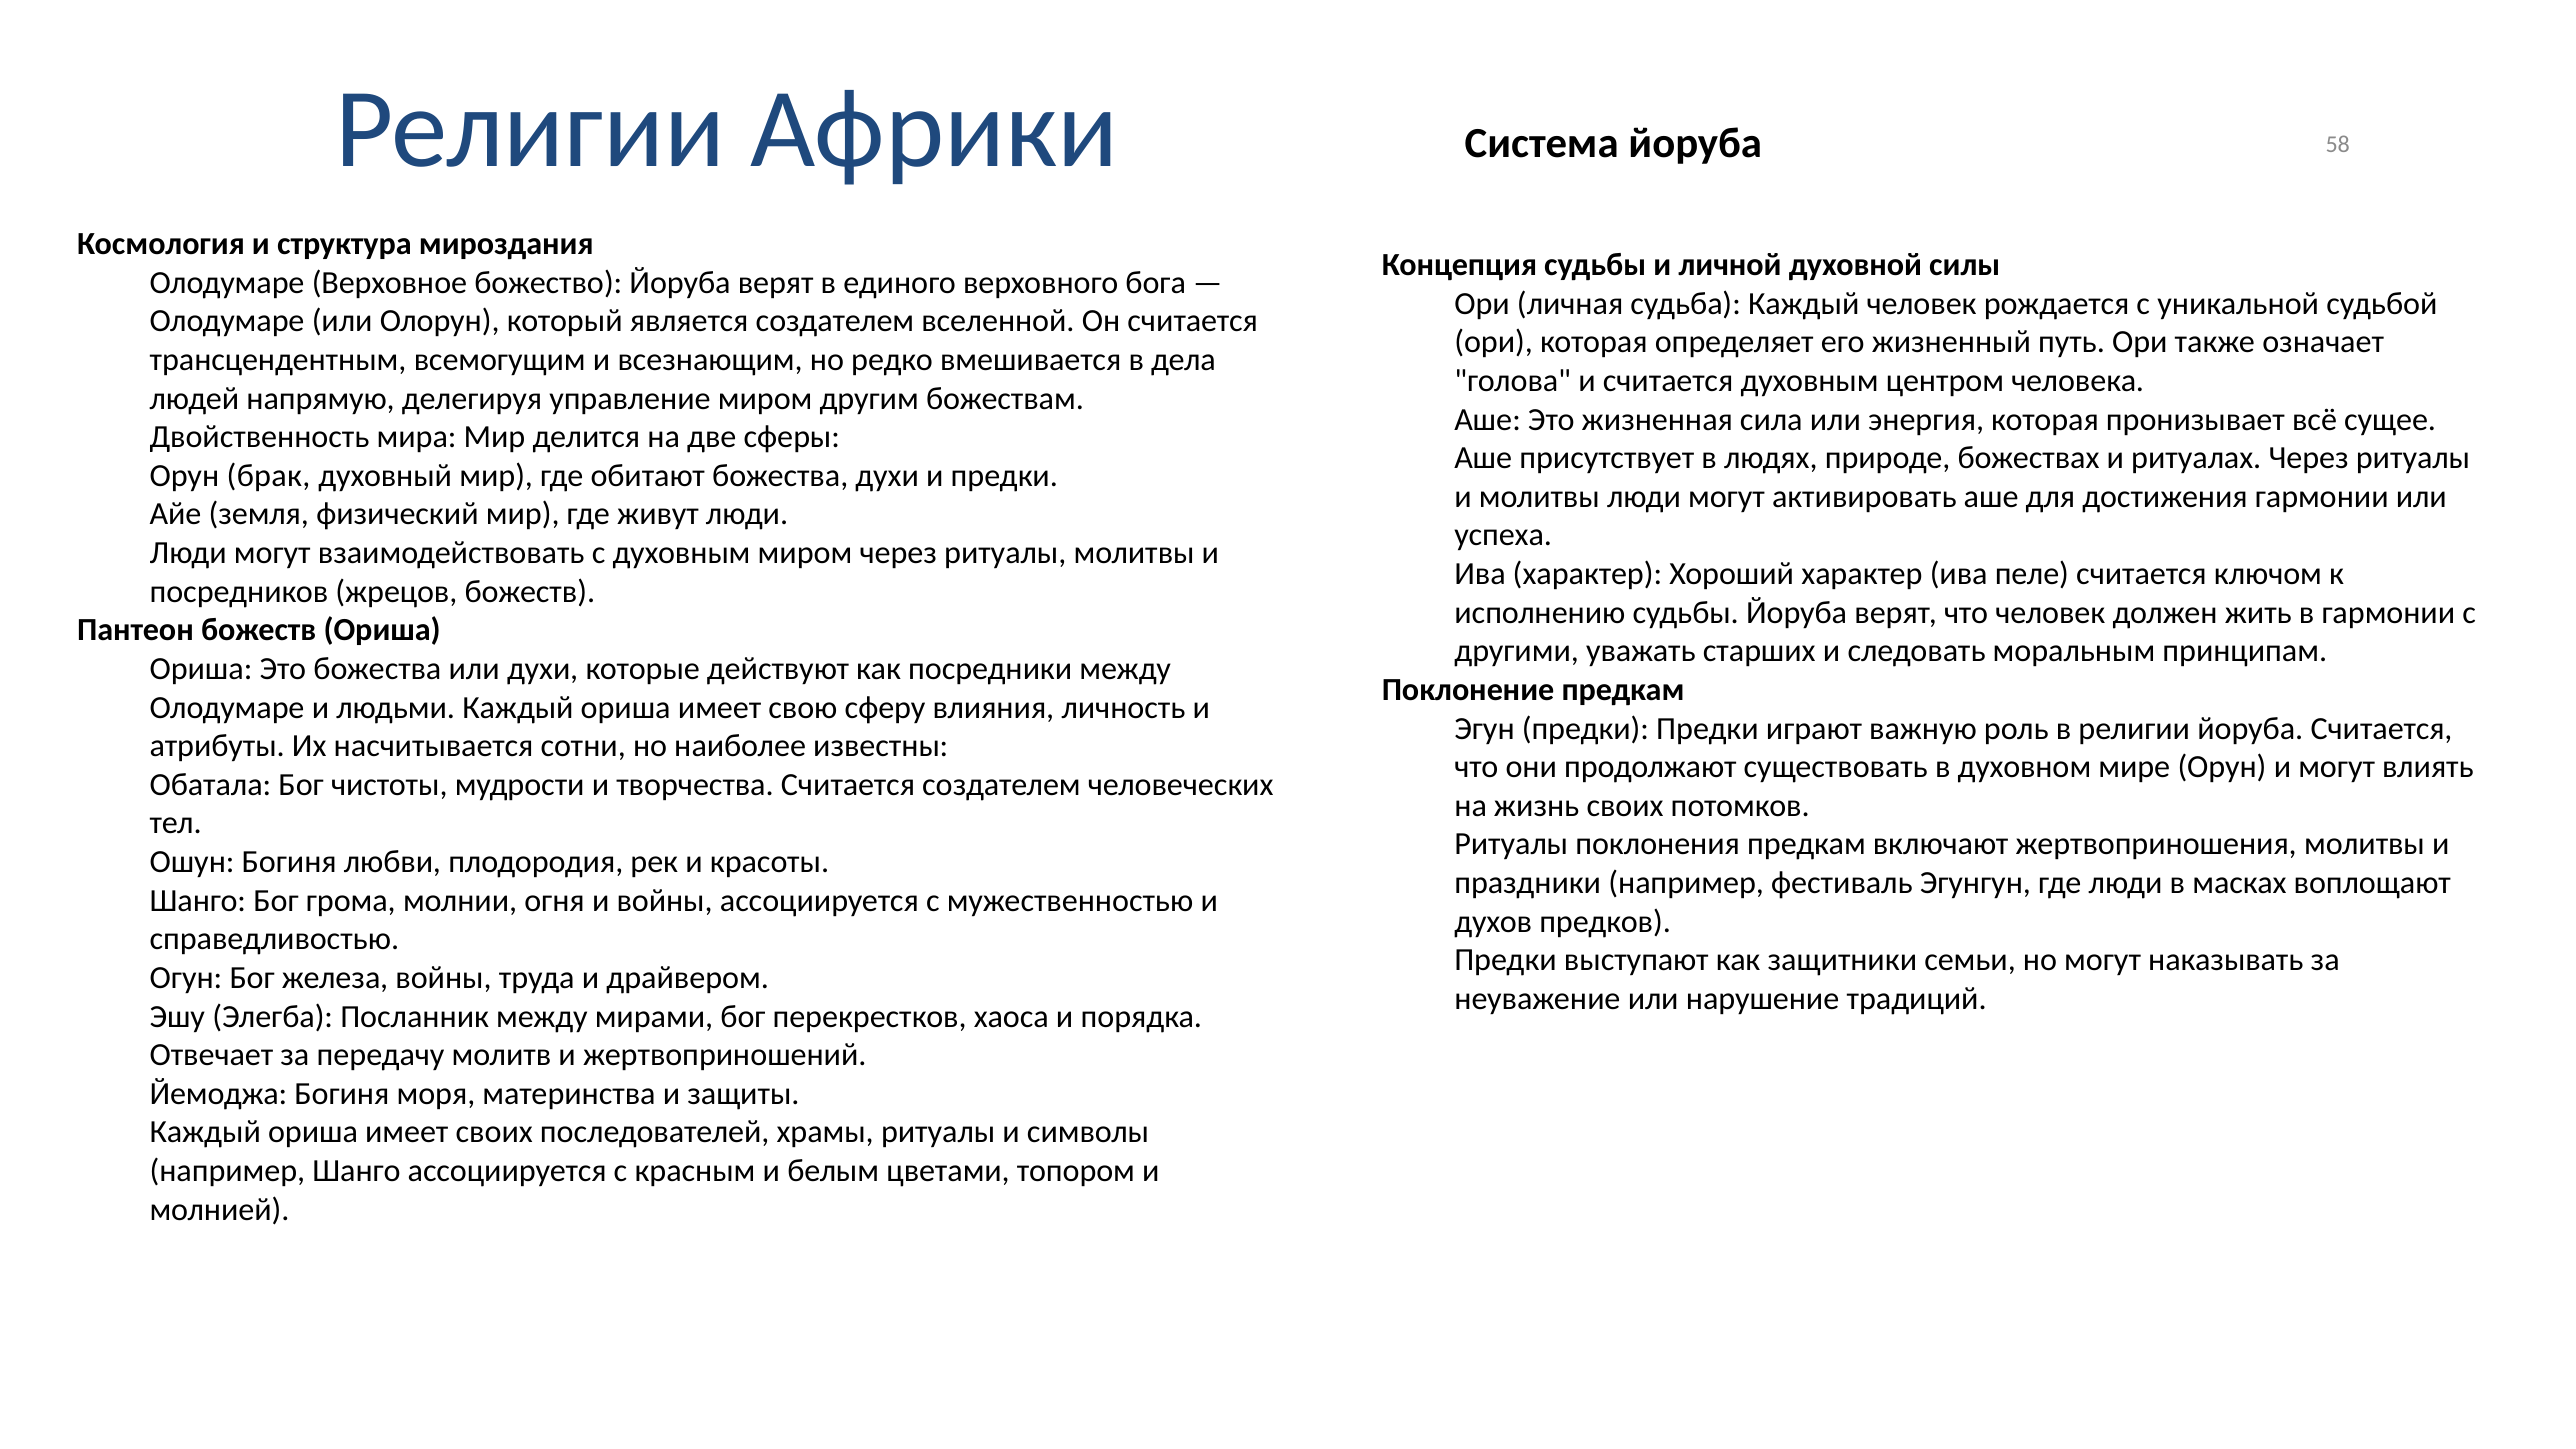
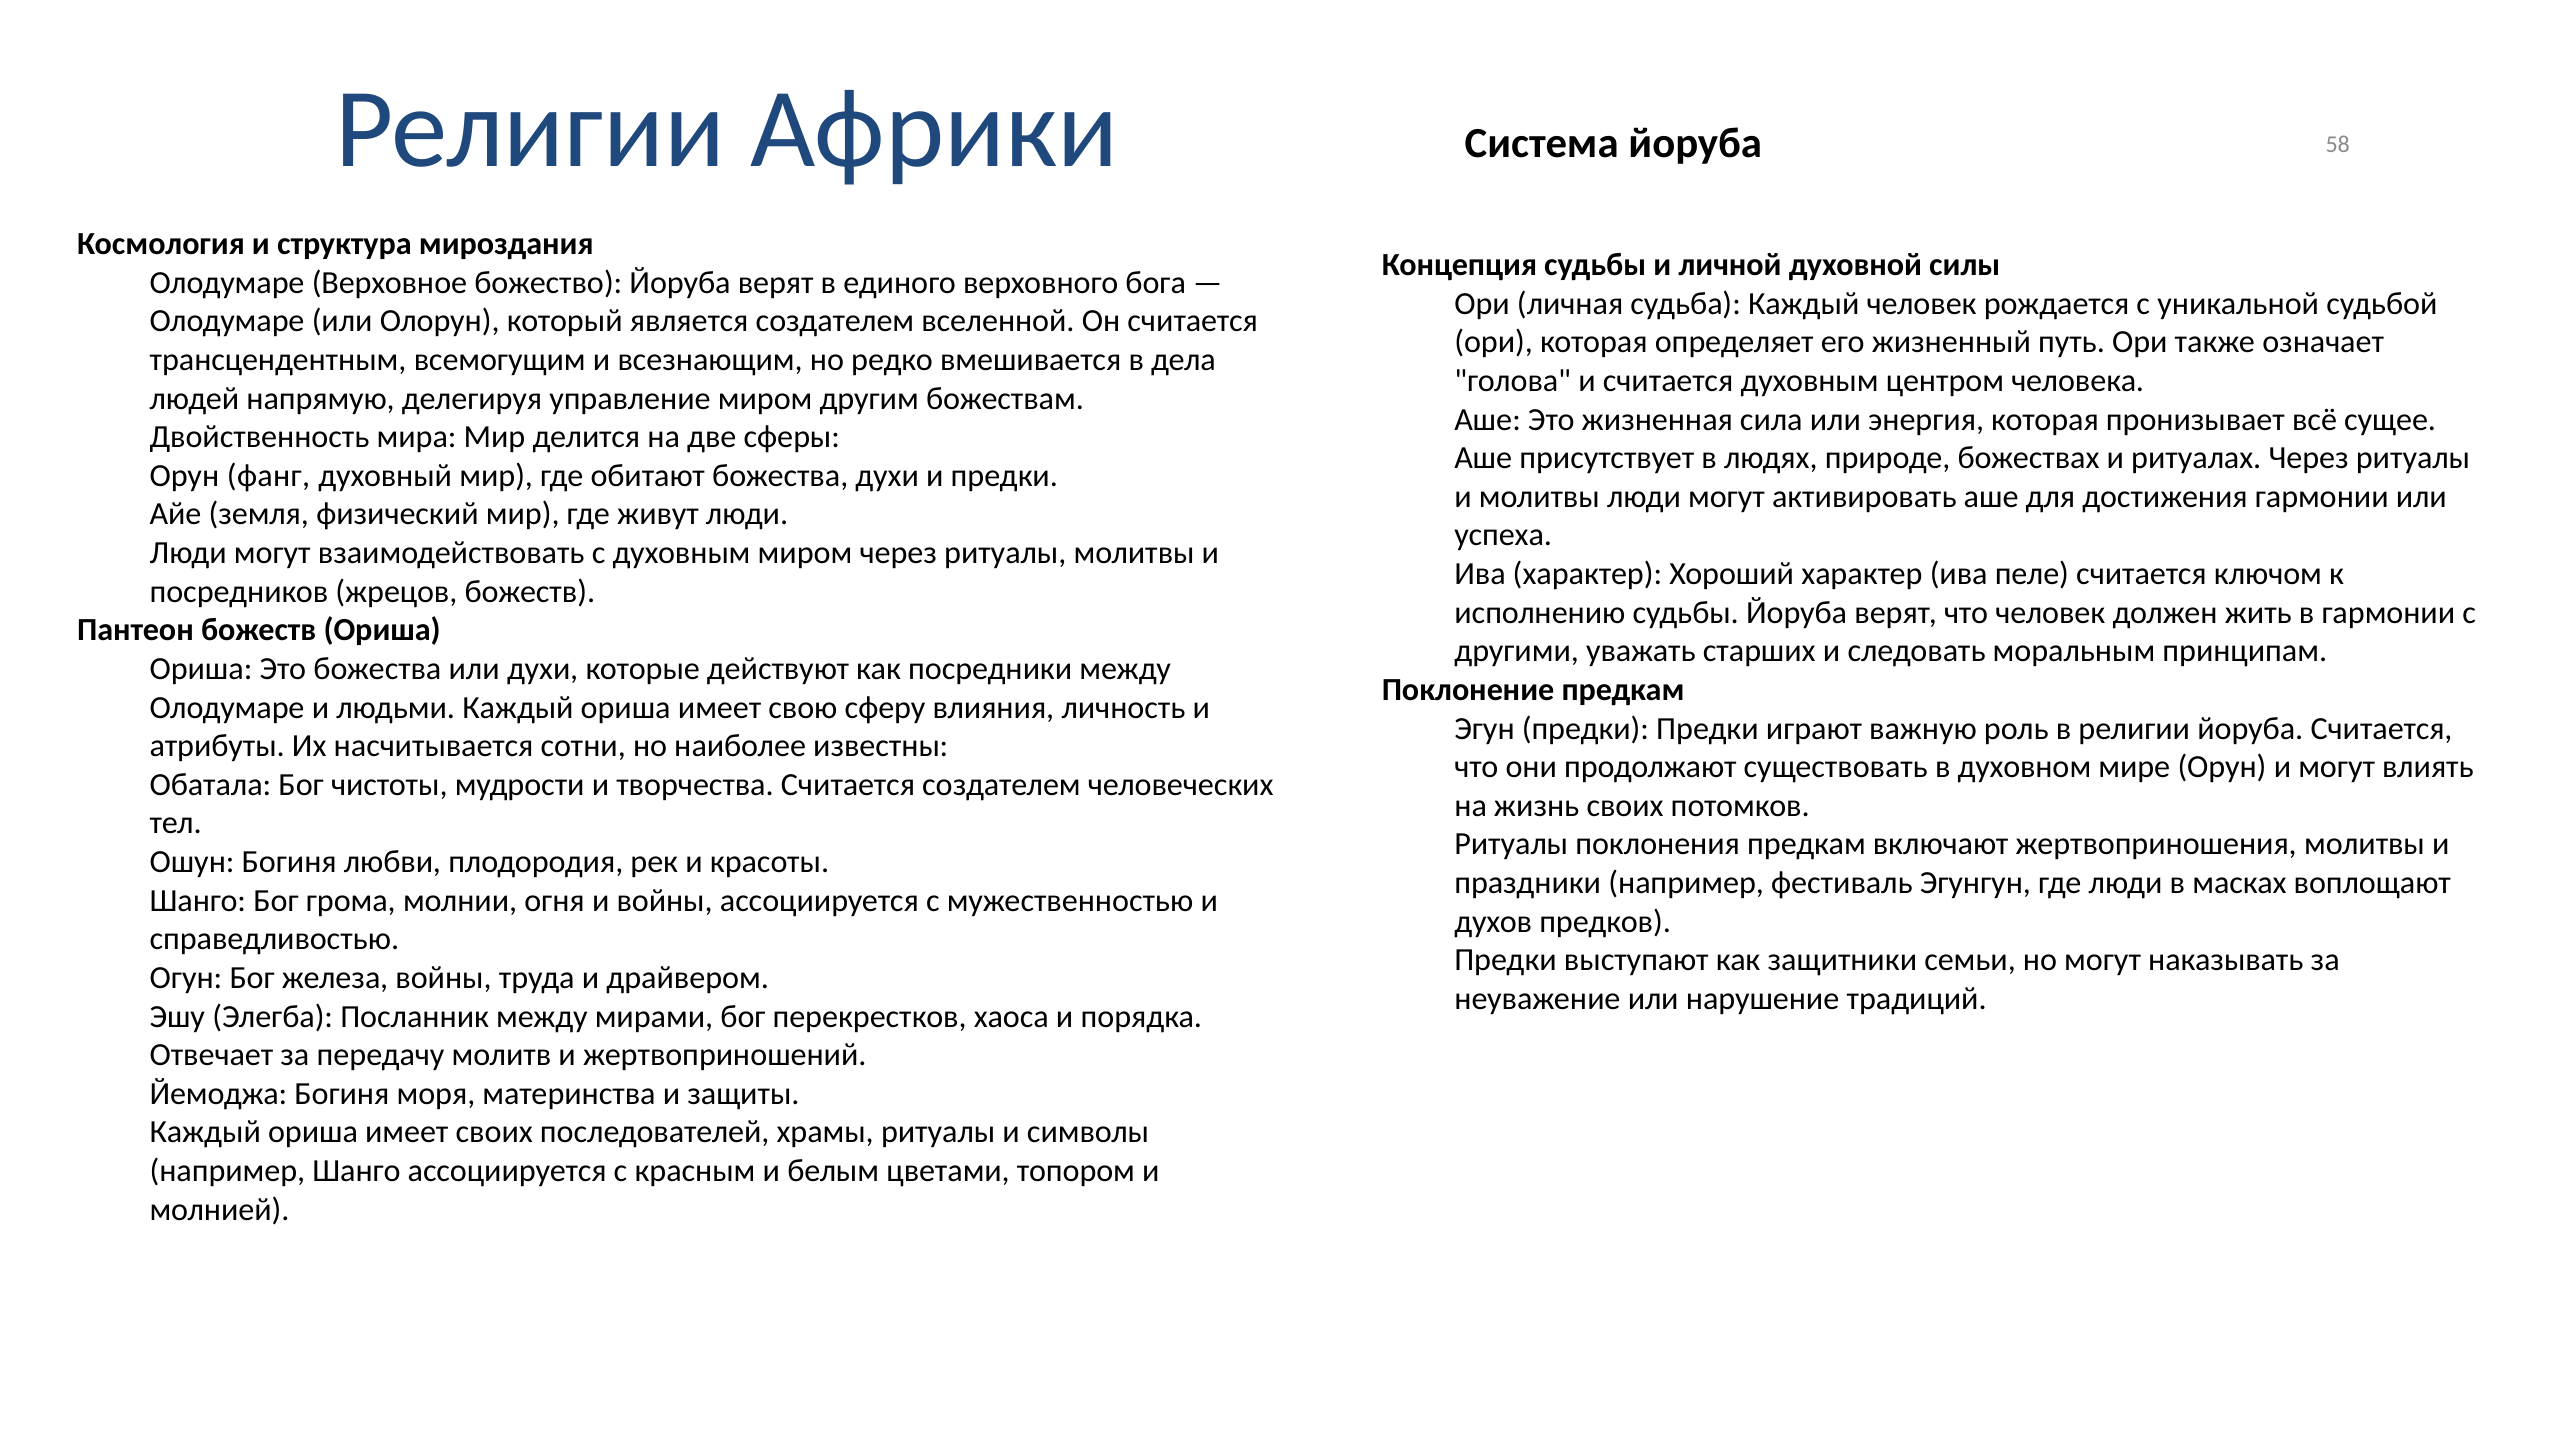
брак: брак -> фанг
